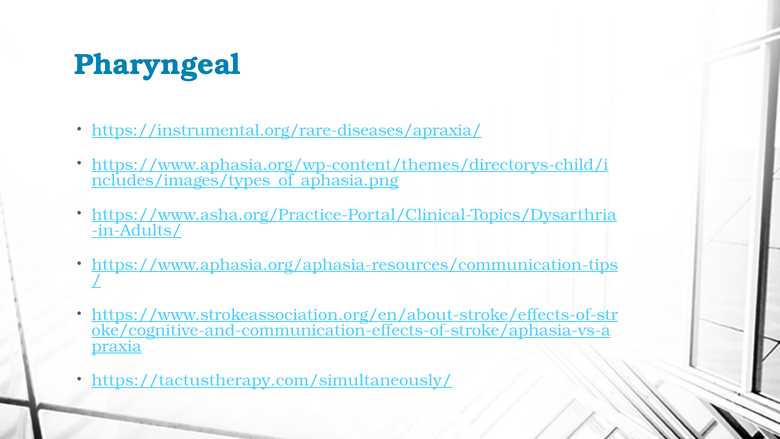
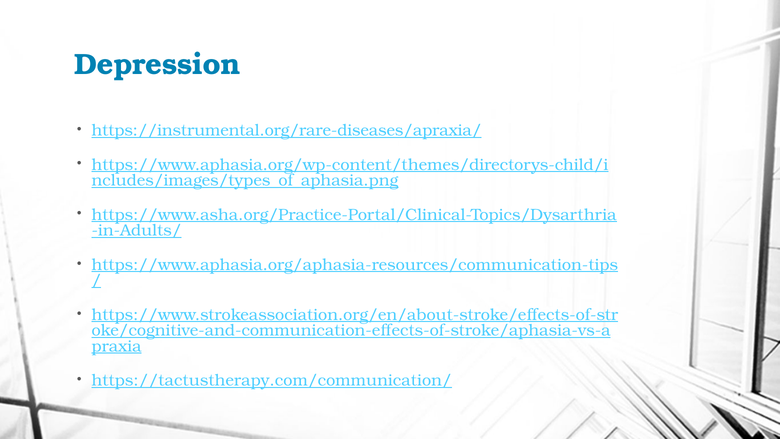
Pharyngeal: Pharyngeal -> Depression
https://tactustherapy.com/simultaneously/: https://tactustherapy.com/simultaneously/ -> https://tactustherapy.com/communication/
